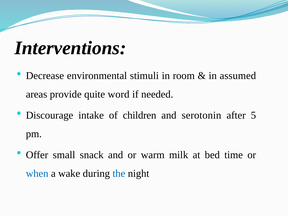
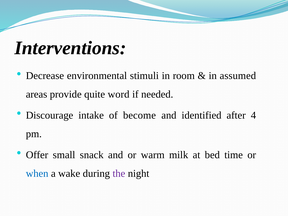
children: children -> become
serotonin: serotonin -> identified
5: 5 -> 4
the colour: blue -> purple
